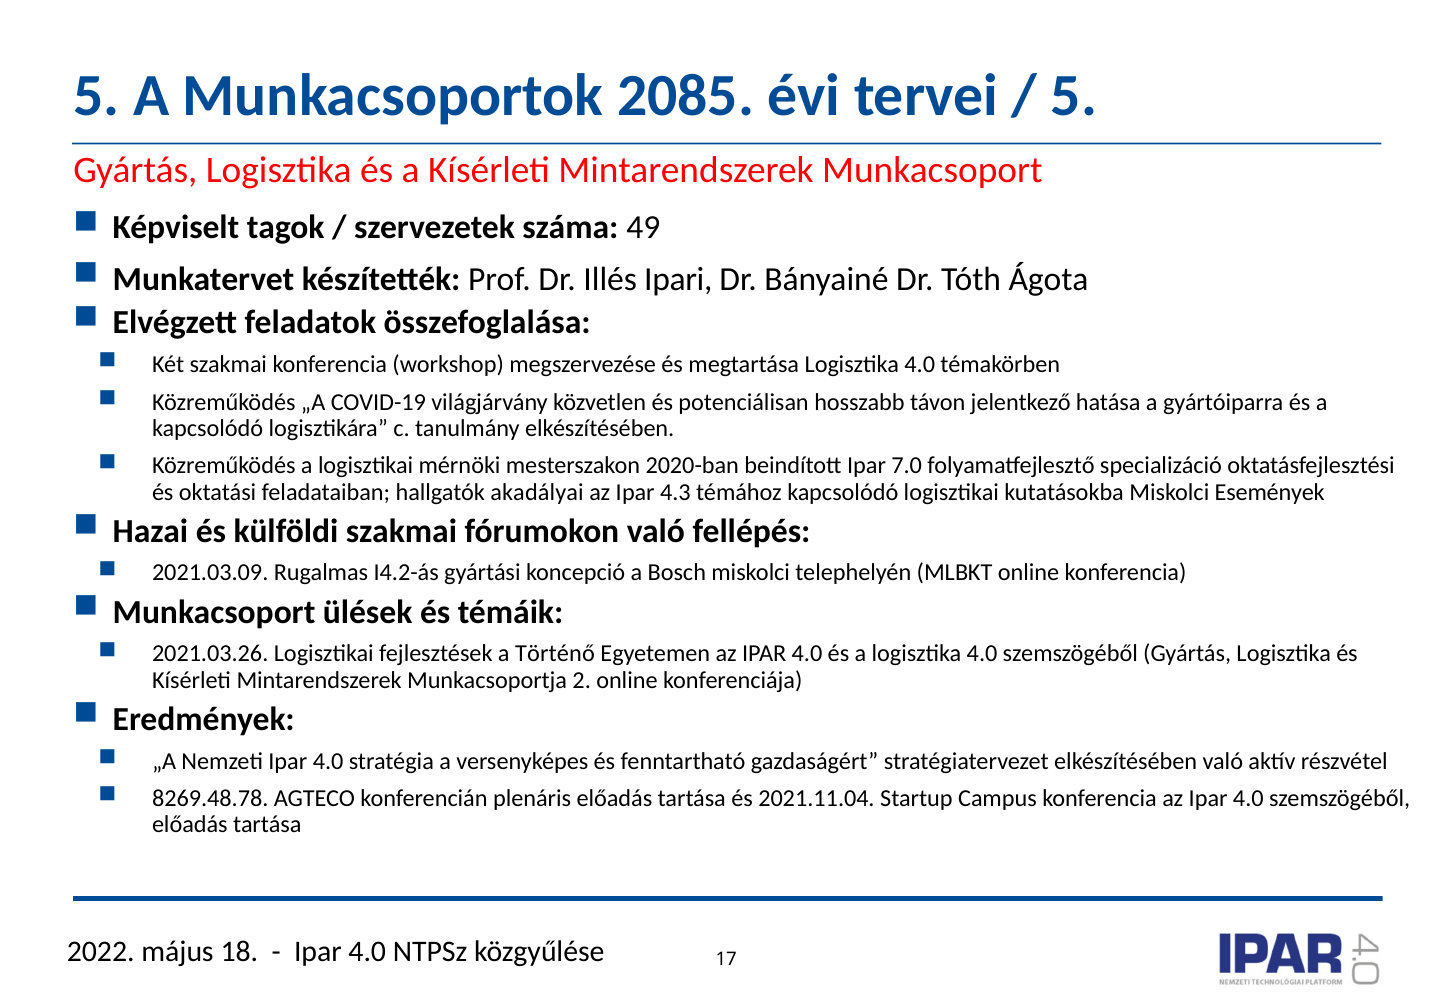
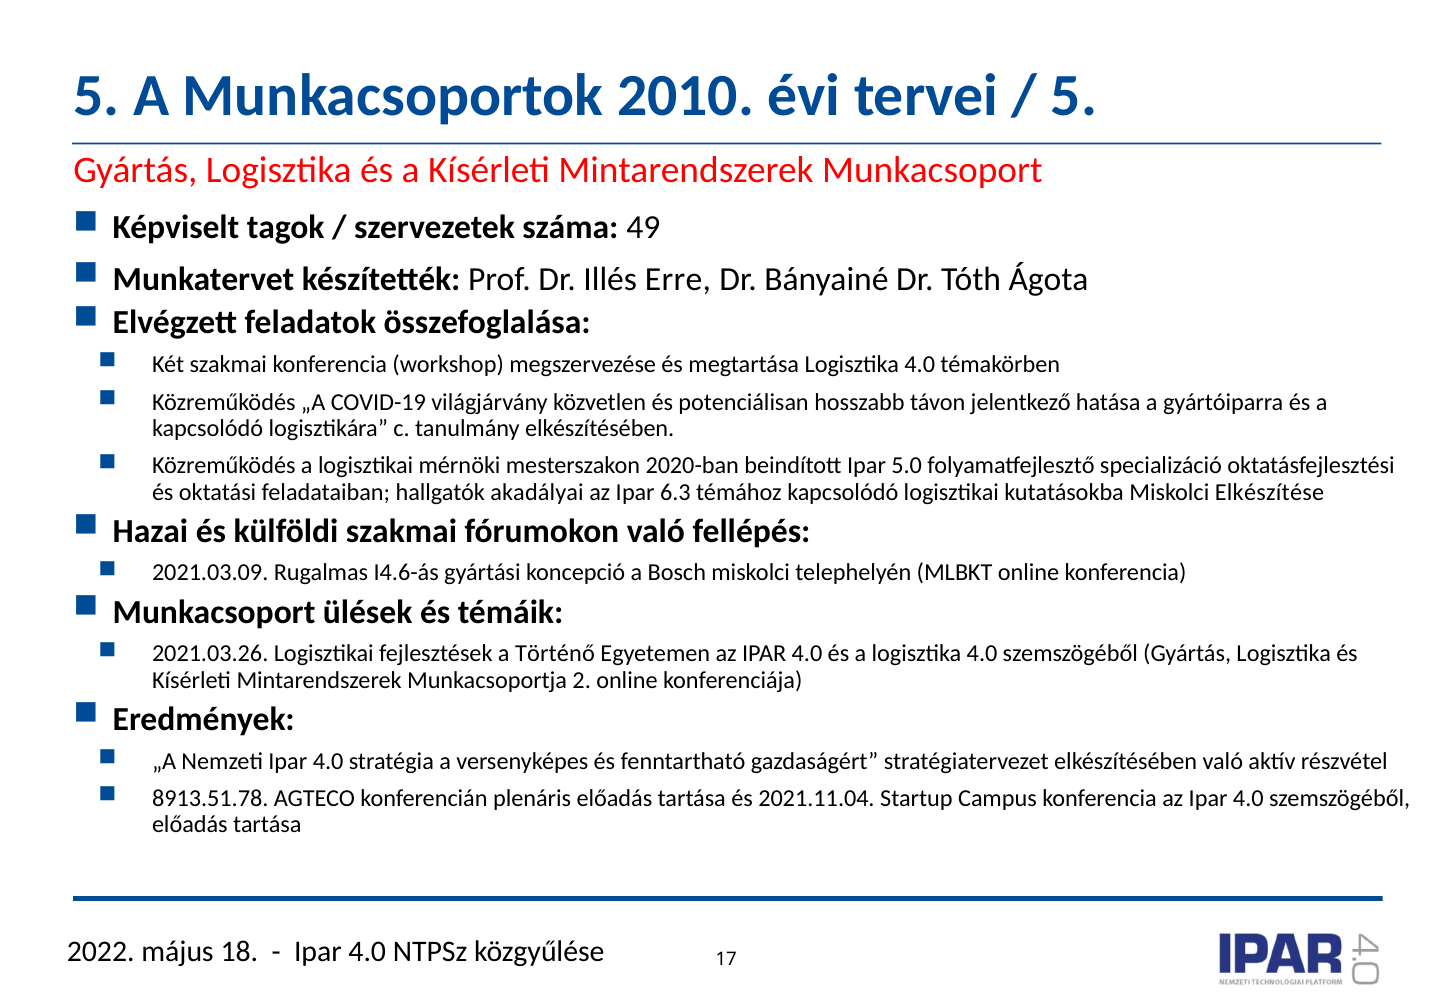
2085: 2085 -> 2010
Ipari: Ipari -> Erre
7.0: 7.0 -> 5.0
4.3: 4.3 -> 6.3
Események: Események -> Elkészítése
I4.2-ás: I4.2-ás -> I4.6-ás
8269.48.78: 8269.48.78 -> 8913.51.78
